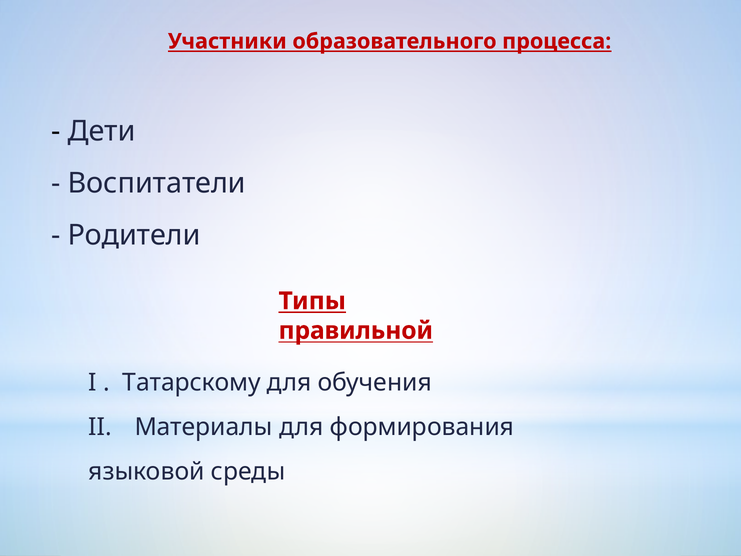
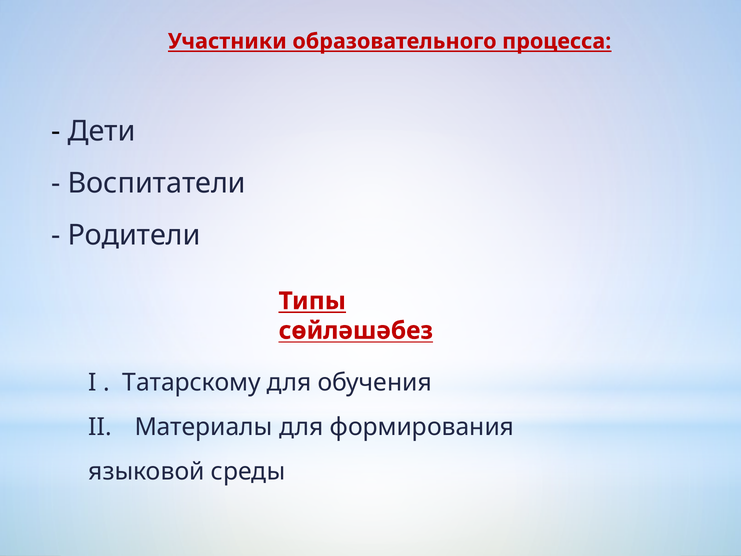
правильной: правильной -> сөйләшәбез
